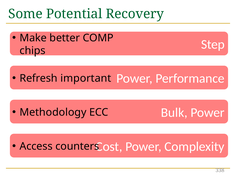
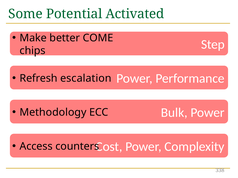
Recovery: Recovery -> Activated
COMP: COMP -> COME
important: important -> escalation
